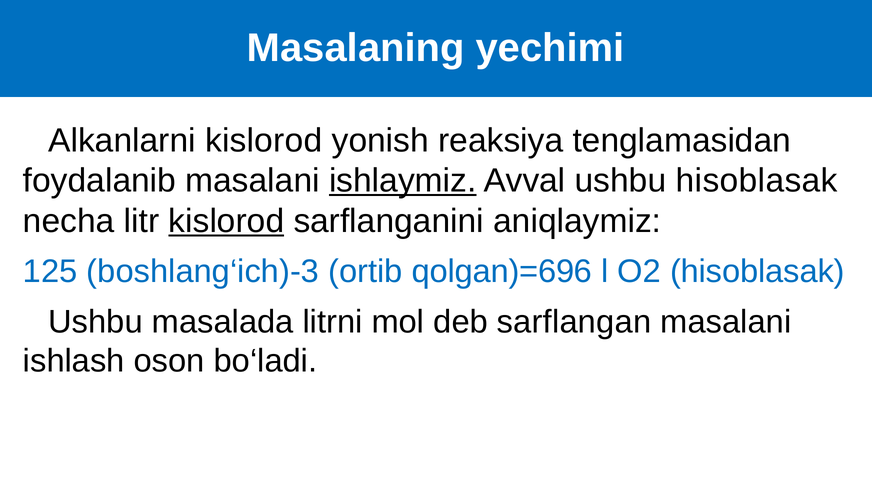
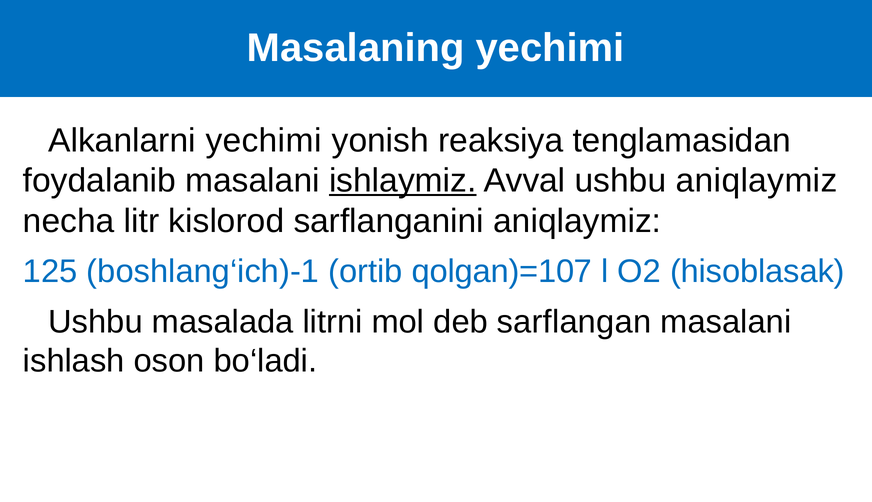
Alkanlarni kislorod: kislorod -> yechimi
ushbu hisoblasak: hisoblasak -> aniqlaymiz
kislorod at (226, 221) underline: present -> none
boshlang‘ich)-3: boshlang‘ich)-3 -> boshlang‘ich)-1
qolgan)=696: qolgan)=696 -> qolgan)=107
